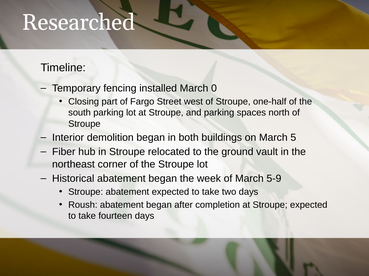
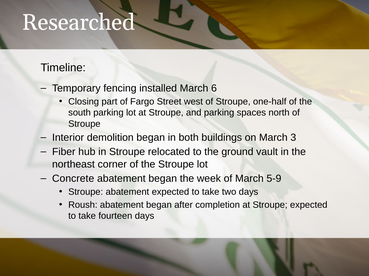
0: 0 -> 6
5: 5 -> 3
Historical: Historical -> Concrete
